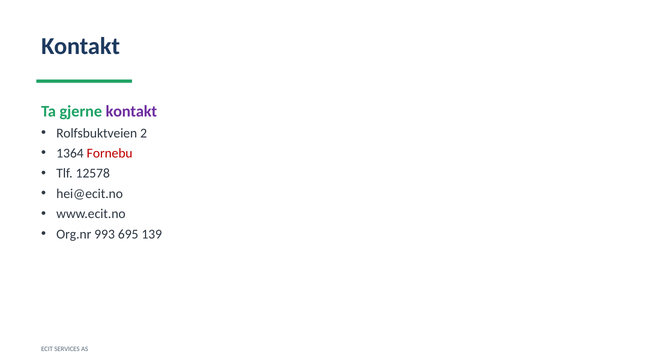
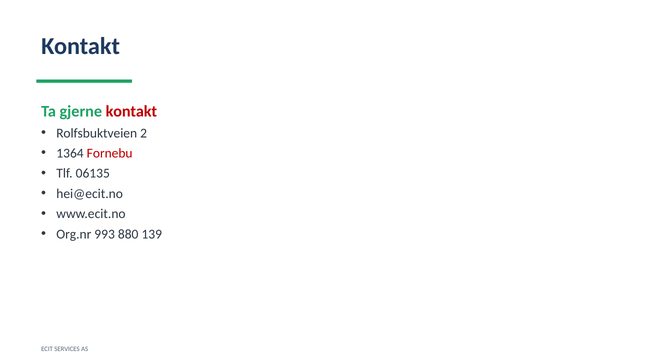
kontakt at (131, 111) colour: purple -> red
12578: 12578 -> 06135
695: 695 -> 880
